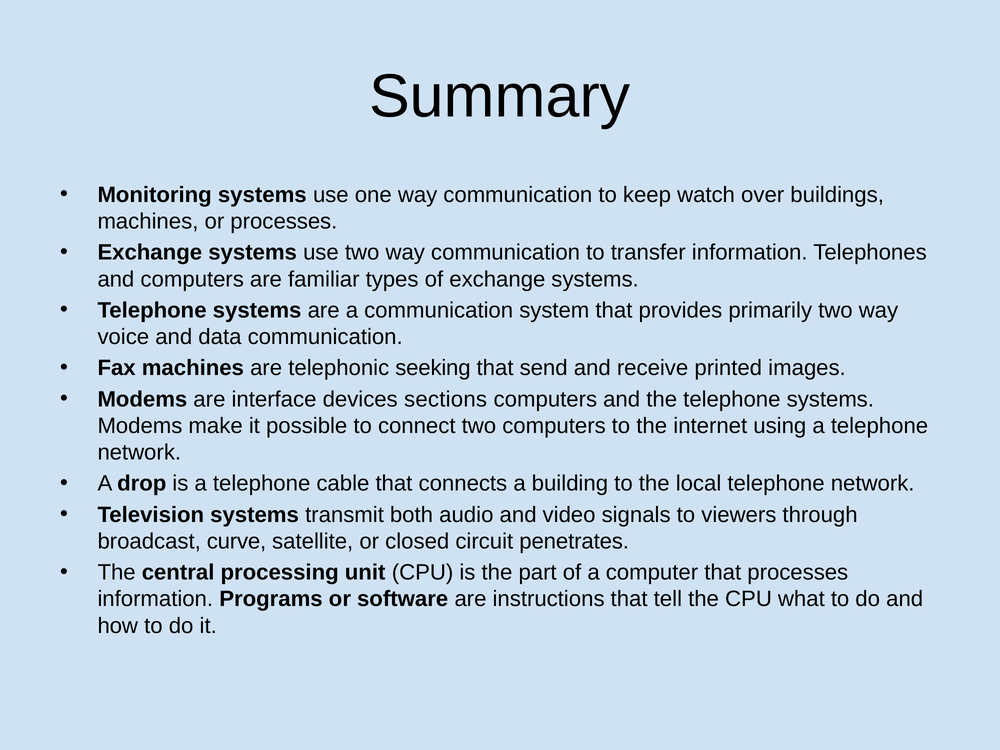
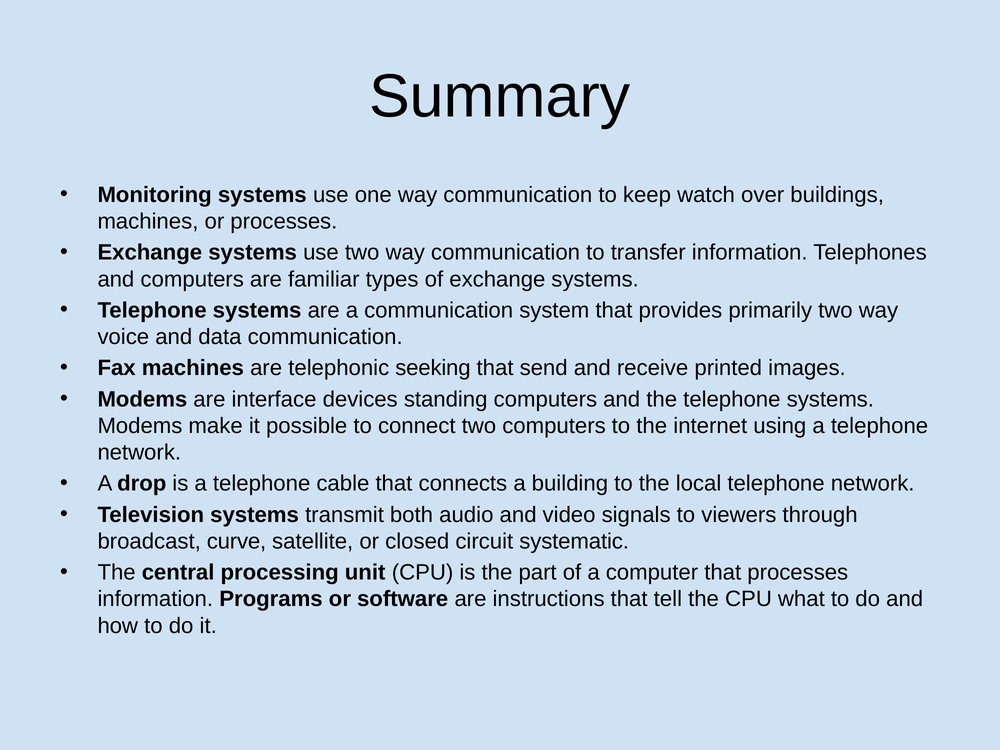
sections: sections -> standing
penetrates: penetrates -> systematic
